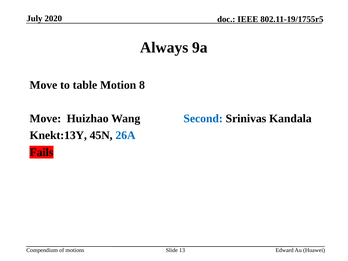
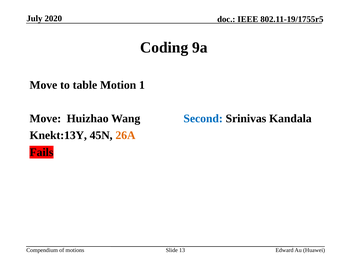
Always: Always -> Coding
8: 8 -> 1
26A colour: blue -> orange
